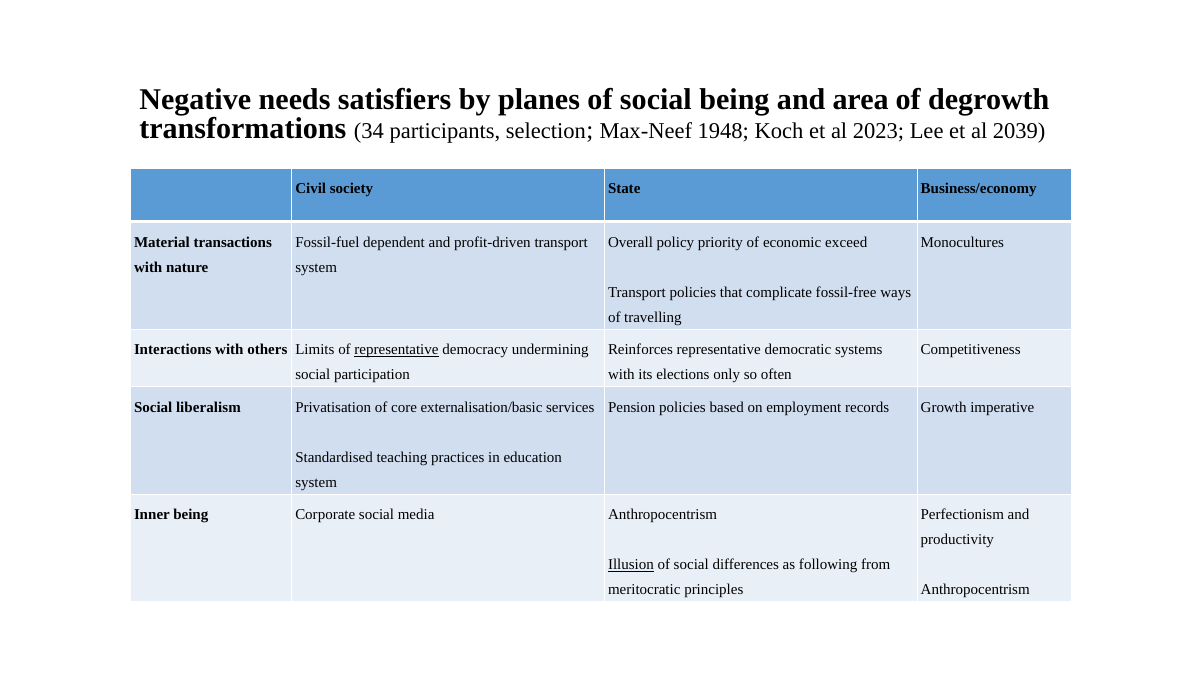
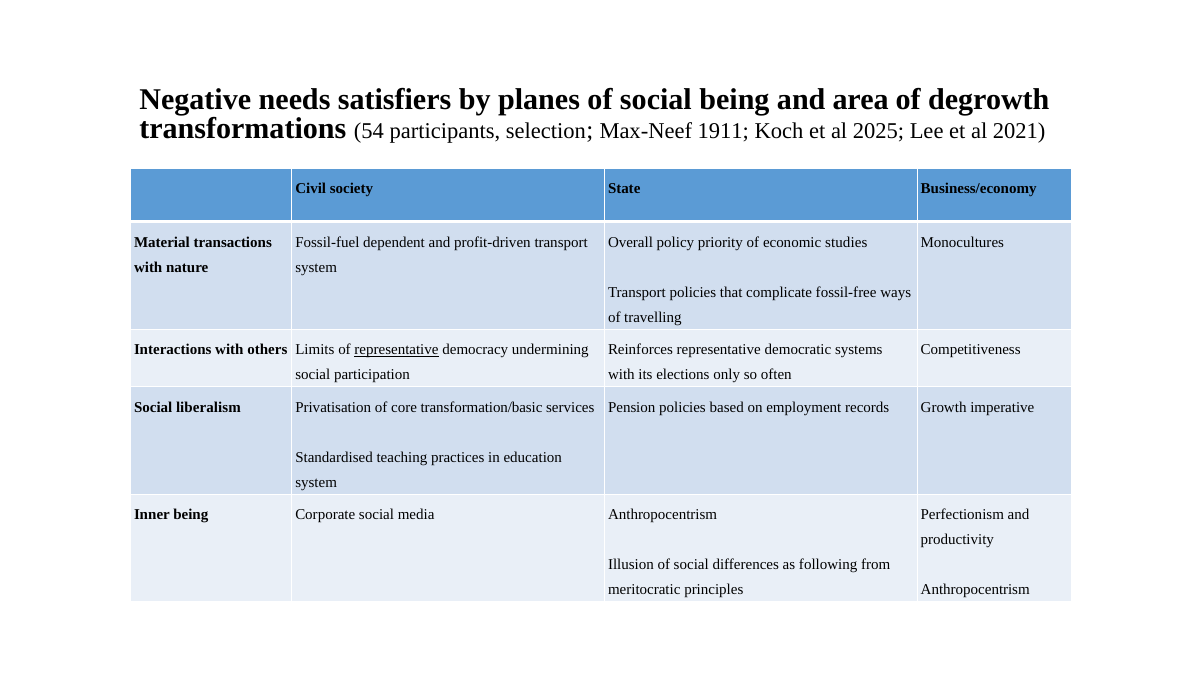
34: 34 -> 54
1948: 1948 -> 1911
2023: 2023 -> 2025
2039: 2039 -> 2021
exceed: exceed -> studies
externalisation/basic: externalisation/basic -> transformation/basic
Illusion underline: present -> none
